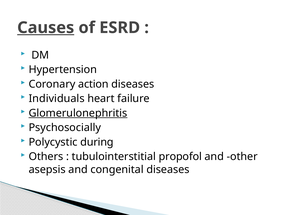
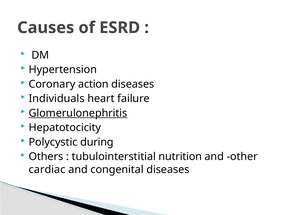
Causes underline: present -> none
Psychosocially: Psychosocially -> Hepatotocicity
propofol: propofol -> nutrition
asepsis: asepsis -> cardiac
